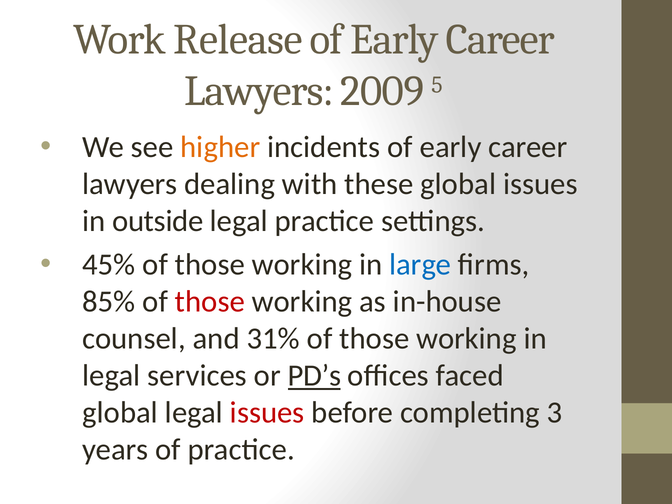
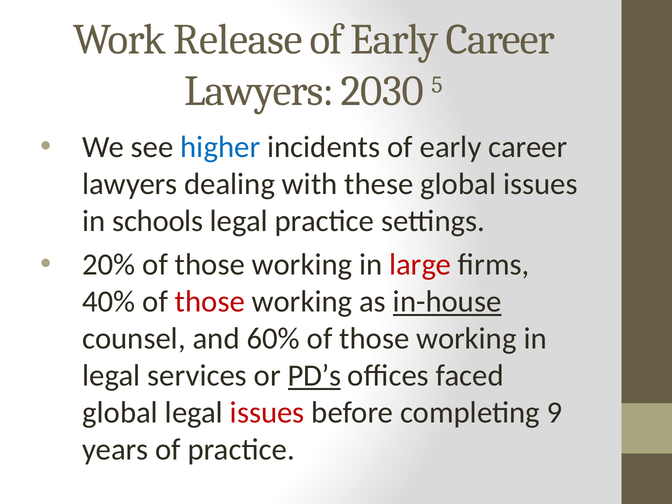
2009: 2009 -> 2030
higher colour: orange -> blue
outside: outside -> schools
45%: 45% -> 20%
large colour: blue -> red
85%: 85% -> 40%
in-house underline: none -> present
31%: 31% -> 60%
3: 3 -> 9
